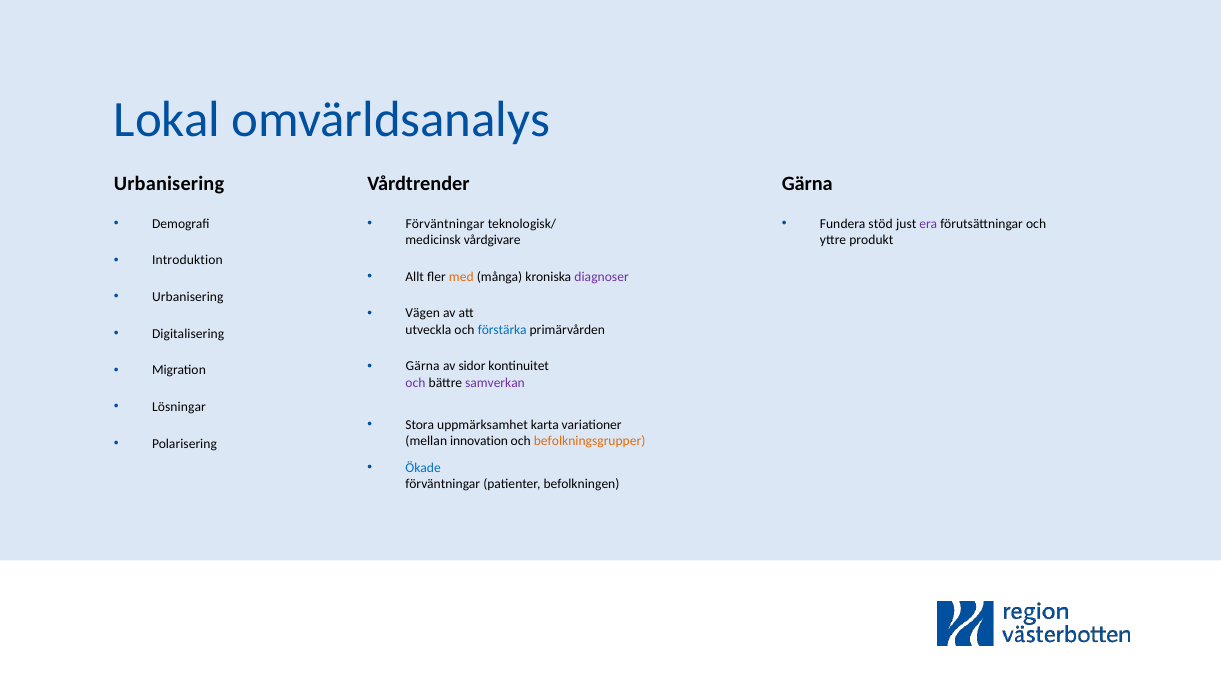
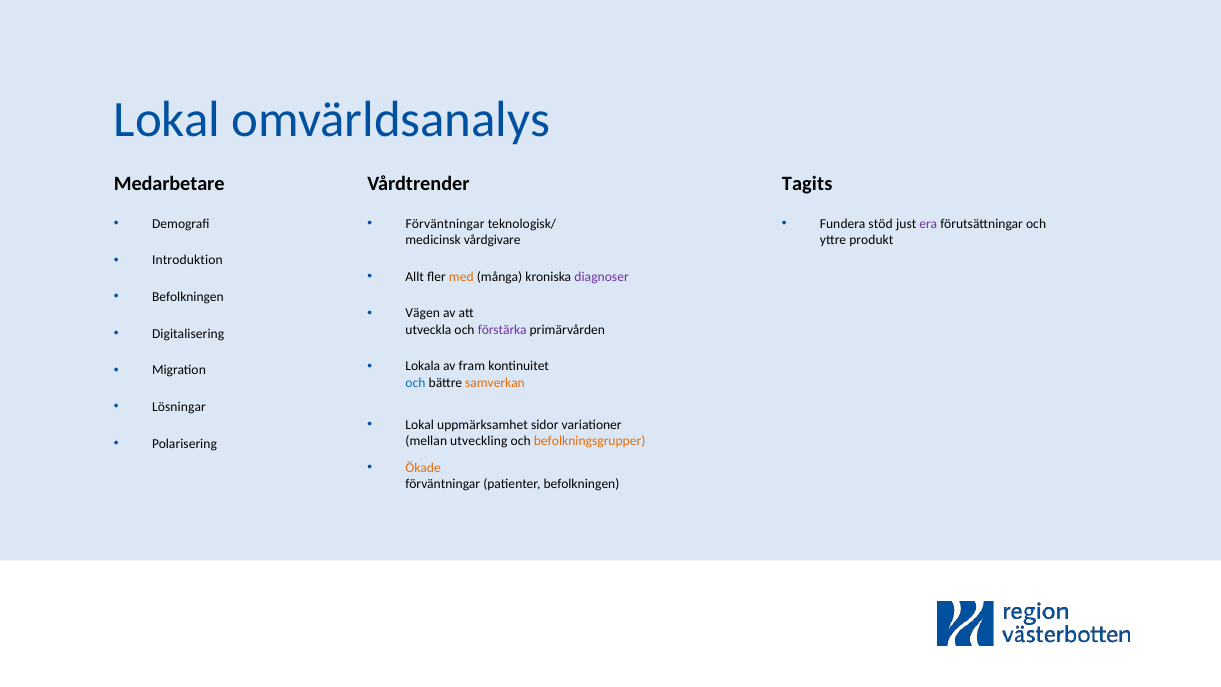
Urbanisering at (169, 183): Urbanisering -> Medarbetare
Gärna at (807, 184): Gärna -> Tagits
Urbanisering at (188, 297): Urbanisering -> Befolkningen
förstärka colour: blue -> purple
Gärna at (423, 366): Gärna -> Lokala
sidor: sidor -> fram
och at (415, 382) colour: purple -> blue
samverkan colour: purple -> orange
Stora at (420, 425): Stora -> Lokal
karta: karta -> sidor
innovation: innovation -> utveckling
Ökade colour: blue -> orange
